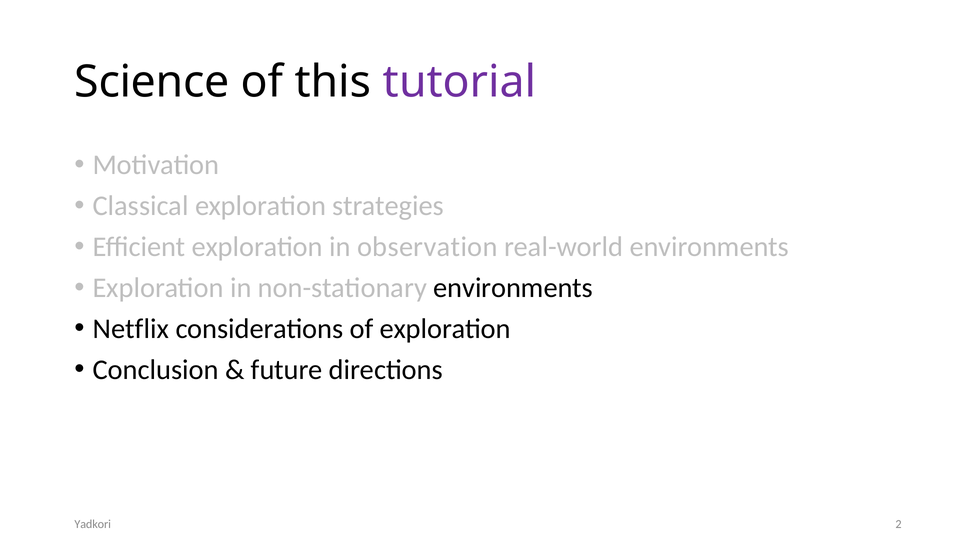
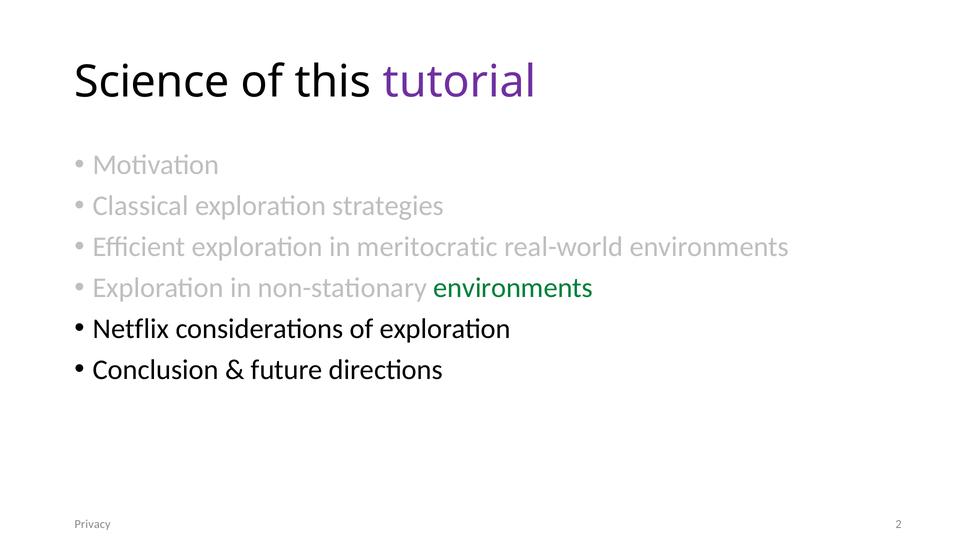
observation: observation -> meritocratic
environments at (513, 288) colour: black -> green
Yadkori: Yadkori -> Privacy
